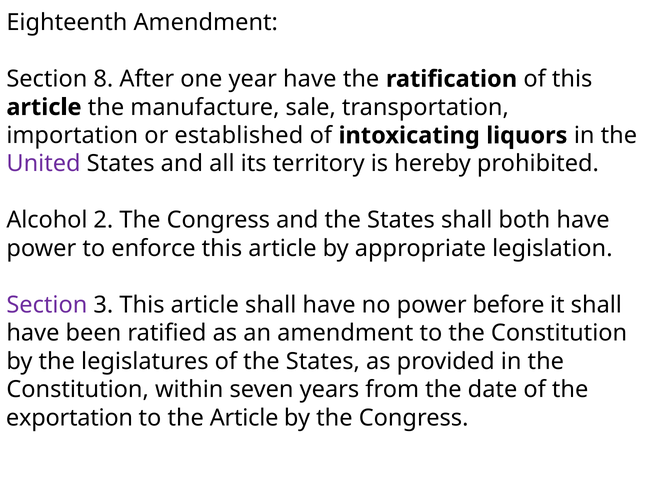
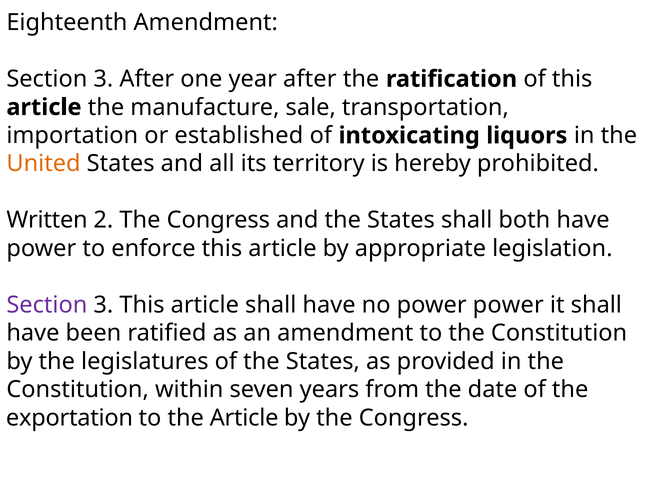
8 at (103, 79): 8 -> 3
year have: have -> after
United colour: purple -> orange
Alcohol: Alcohol -> Written
power before: before -> power
